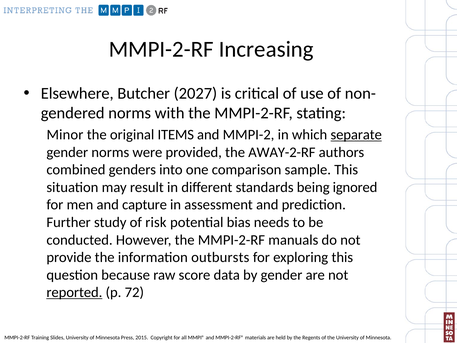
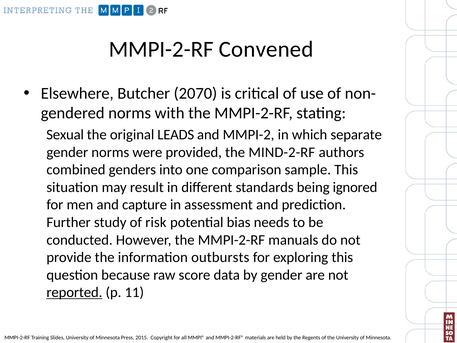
Increasing: Increasing -> Convened
2027: 2027 -> 2070
Minor: Minor -> Sexual
ITEMS: ITEMS -> LEADS
separate underline: present -> none
AWAY-2-RF: AWAY-2-RF -> MIND-2-RF
72: 72 -> 11
